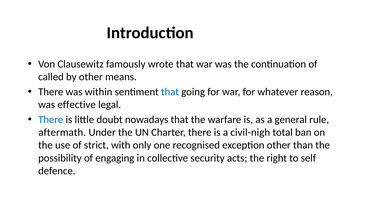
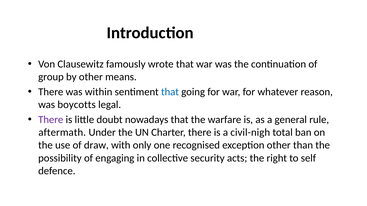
called: called -> group
effective: effective -> boycotts
There at (51, 120) colour: blue -> purple
strict: strict -> draw
